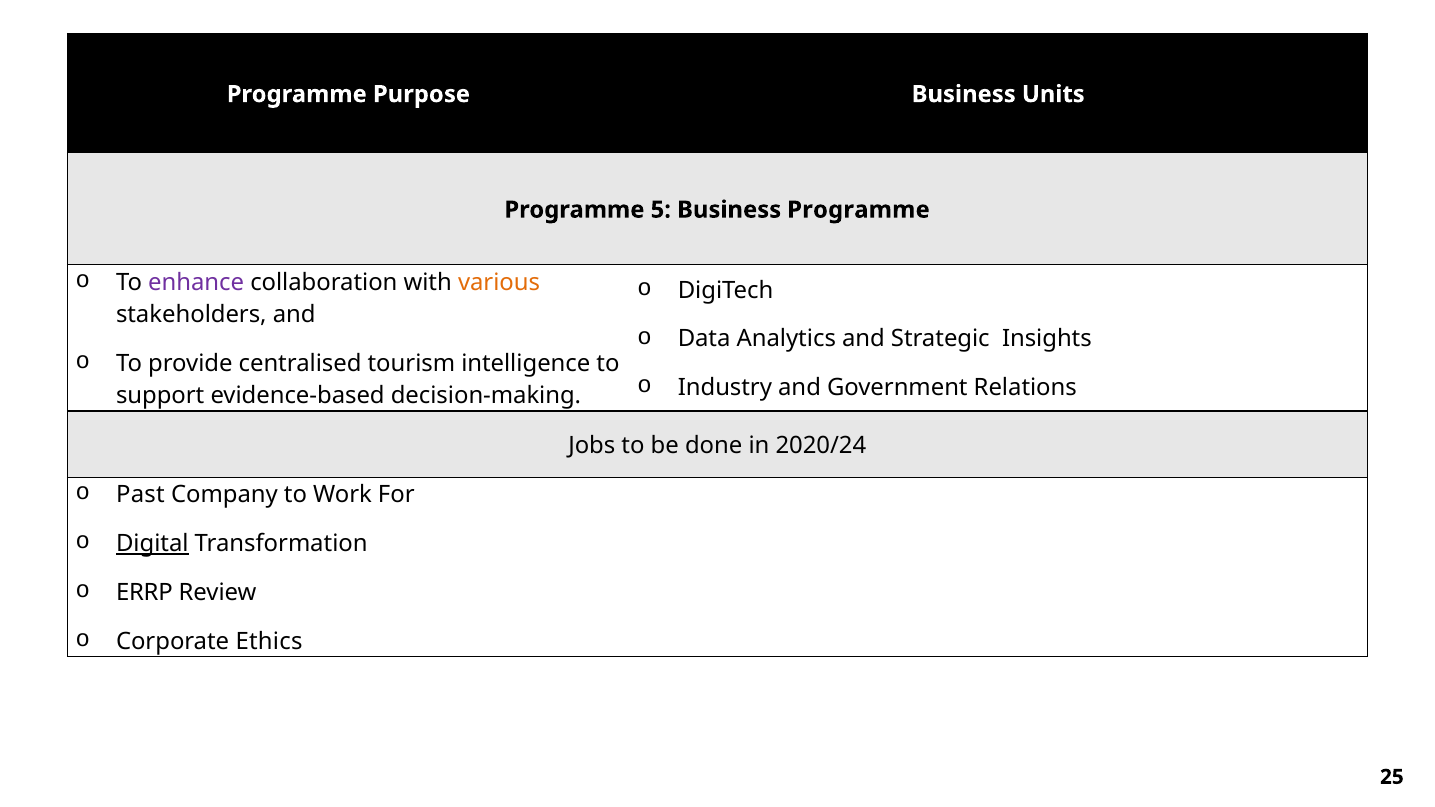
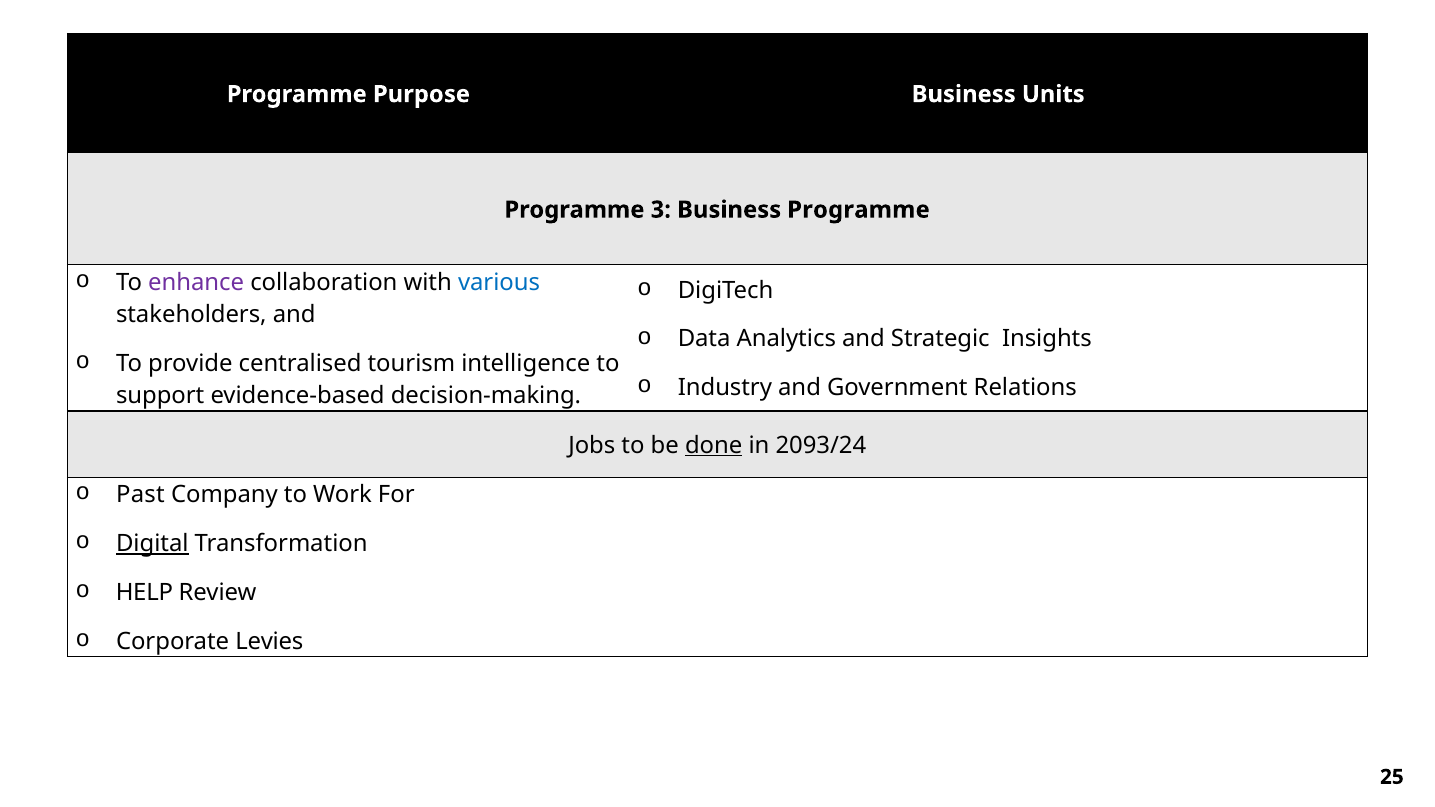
5: 5 -> 3
various colour: orange -> blue
done underline: none -> present
2020/24: 2020/24 -> 2093/24
ERRP: ERRP -> HELP
Ethics: Ethics -> Levies
